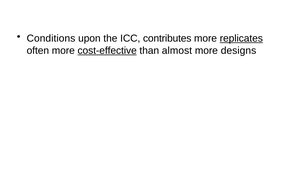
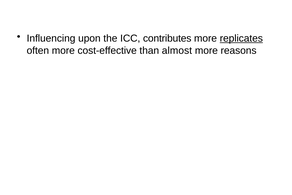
Conditions: Conditions -> Influencing
cost-effective underline: present -> none
designs: designs -> reasons
